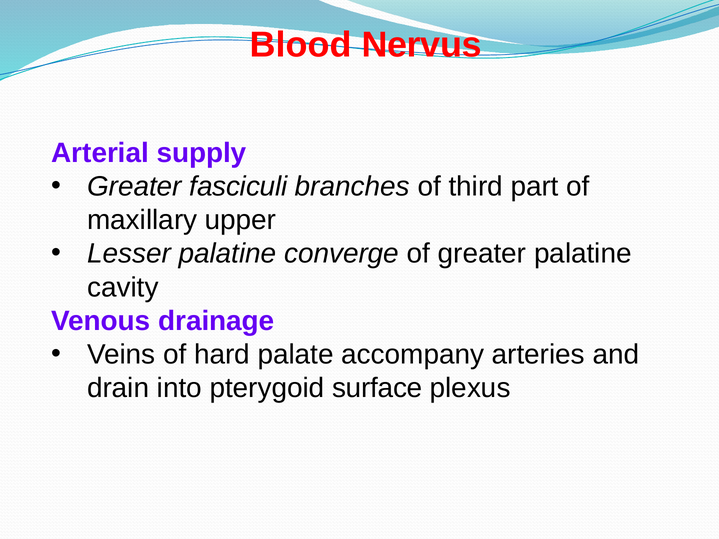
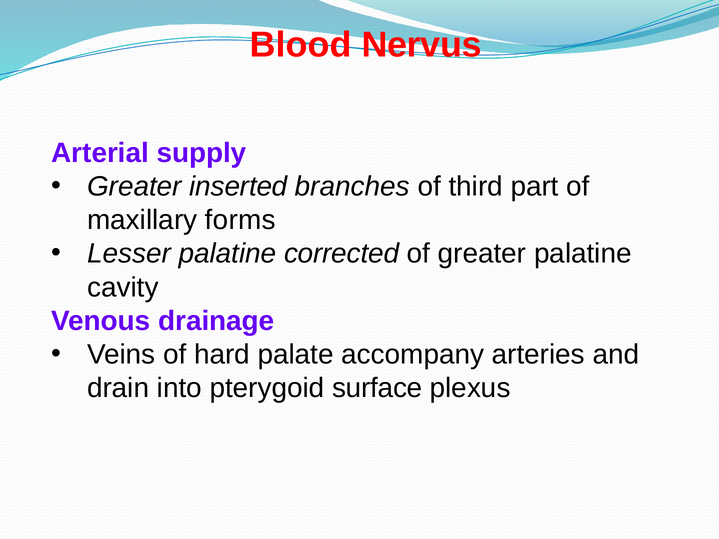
fasciculi: fasciculi -> inserted
upper: upper -> forms
converge: converge -> corrected
